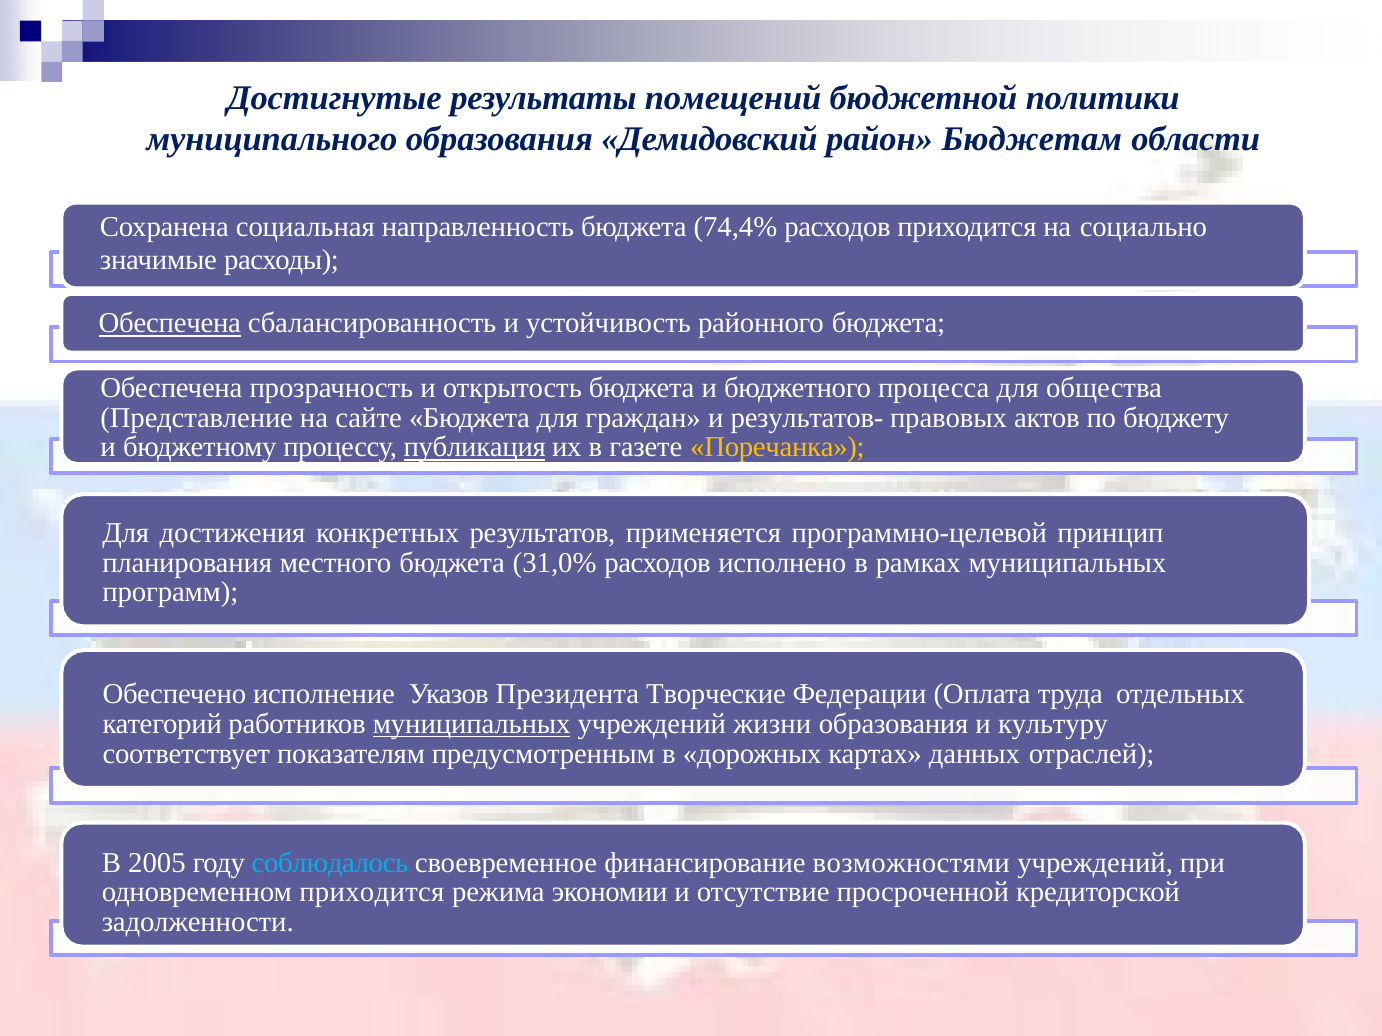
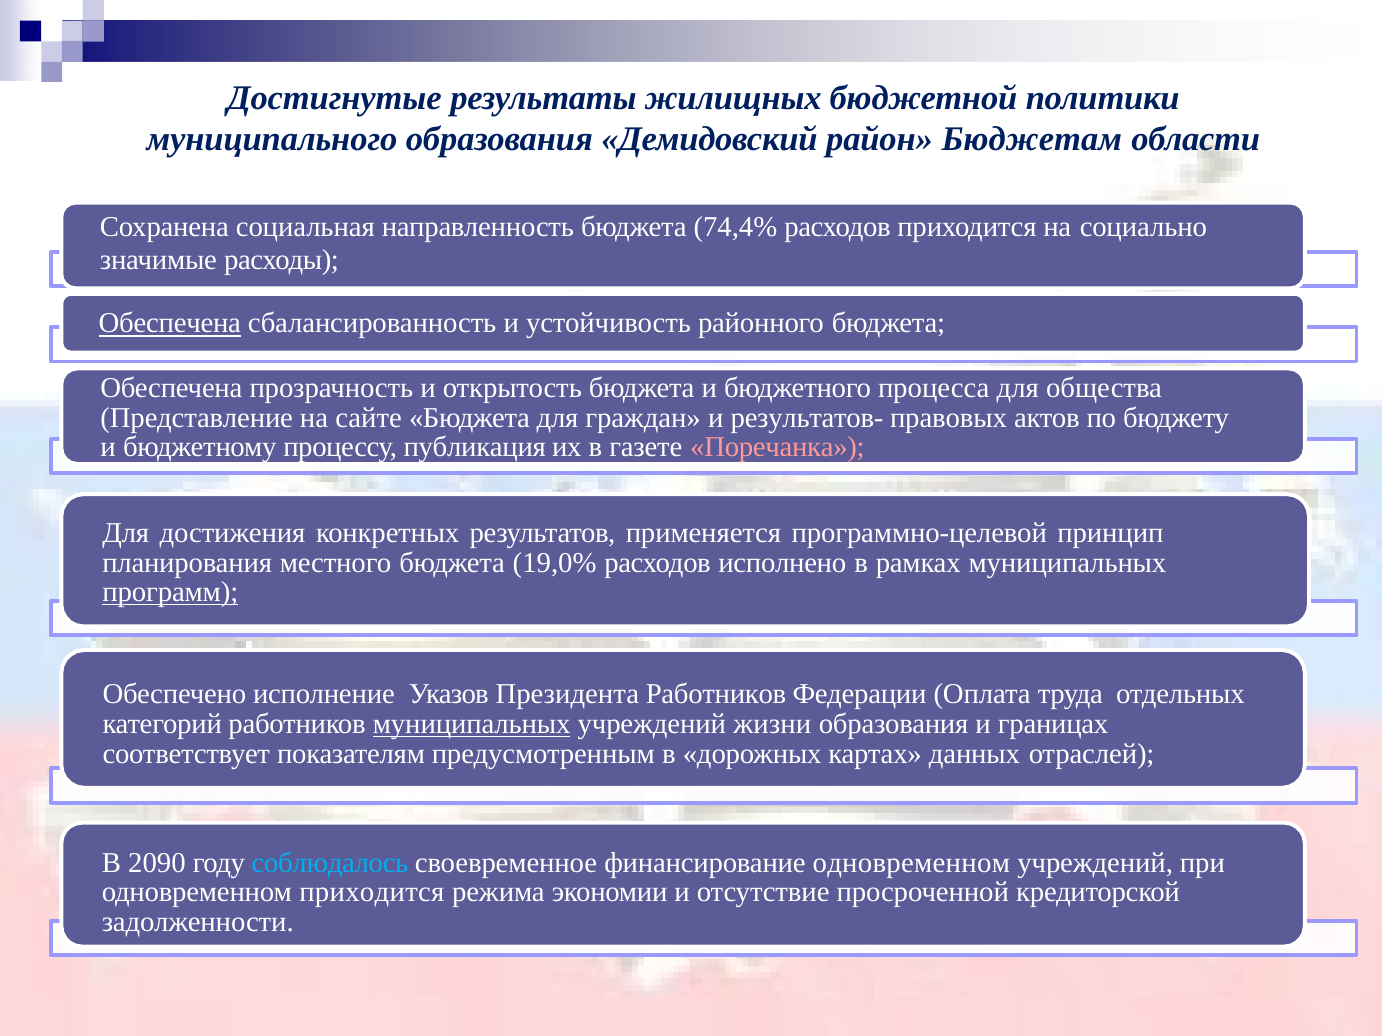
помещений: помещений -> жилищных
публикация underline: present -> none
Поречанка colour: yellow -> pink
31,0%: 31,0% -> 19,0%
программ underline: none -> present
Президента Творческие: Творческие -> Работников
культуру: культуру -> границах
2005: 2005 -> 2090
финансирование возможностями: возможностями -> одновременном
